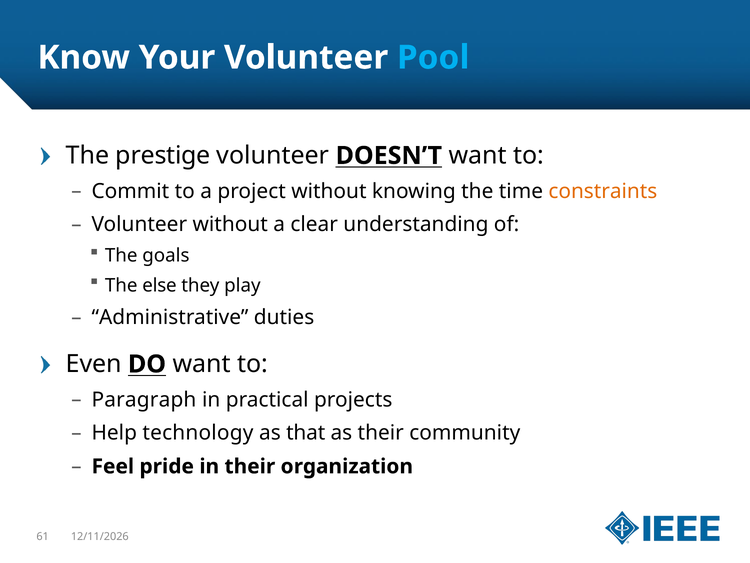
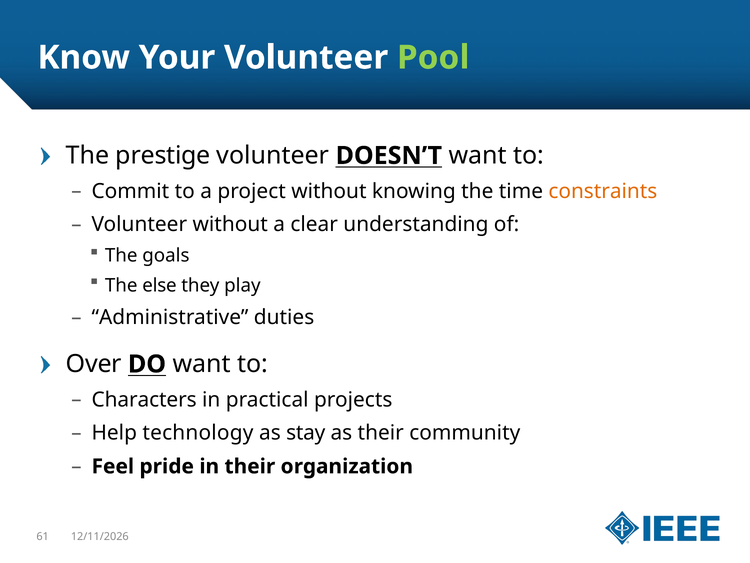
Pool colour: light blue -> light green
Even: Even -> Over
Paragraph: Paragraph -> Characters
that: that -> stay
